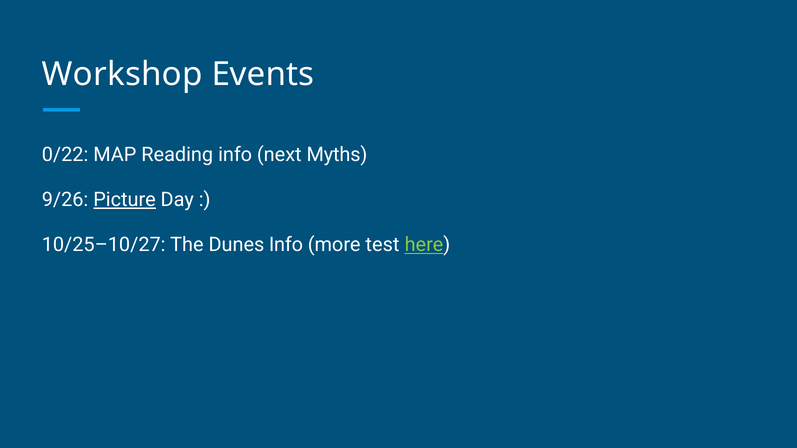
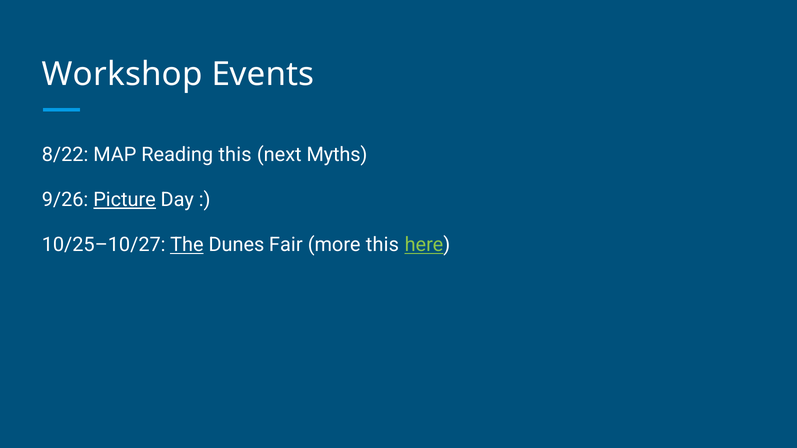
0/22: 0/22 -> 8/22
Reading info: info -> this
The underline: none -> present
Dunes Info: Info -> Fair
more test: test -> this
